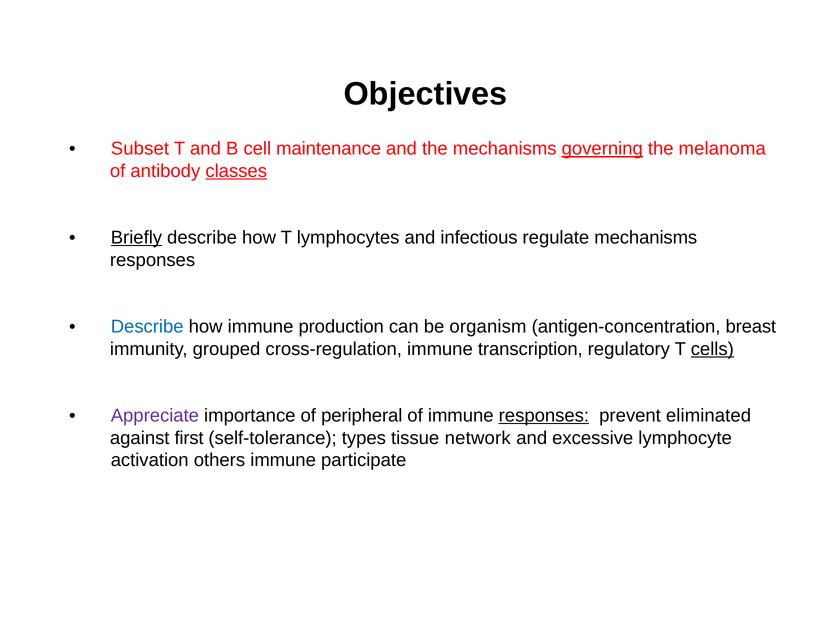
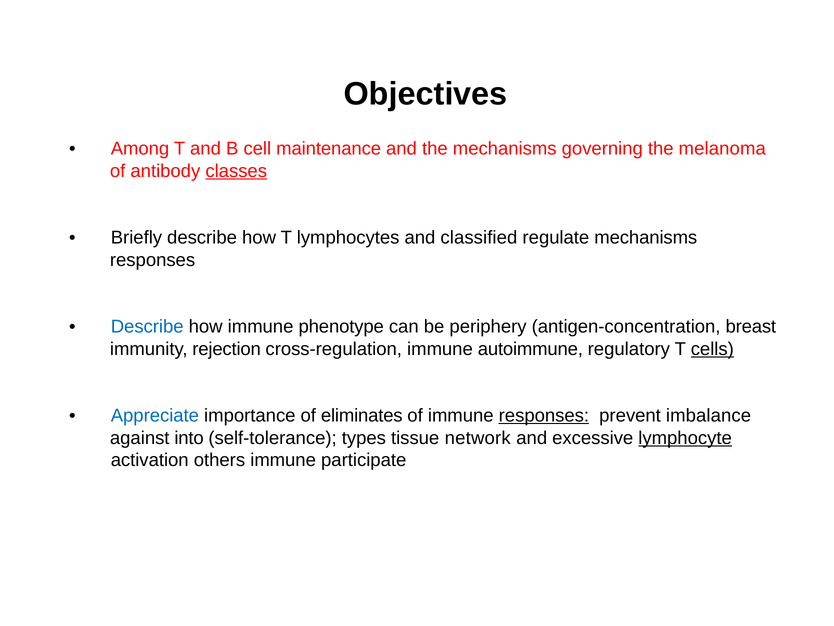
Subset: Subset -> Among
governing underline: present -> none
Briefly underline: present -> none
infectious: infectious -> classified
production: production -> phenotype
organism: organism -> periphery
grouped: grouped -> rejection
transcription: transcription -> autoimmune
Appreciate colour: purple -> blue
peripheral: peripheral -> eliminates
eliminated: eliminated -> imbalance
first: first -> into
lymphocyte underline: none -> present
